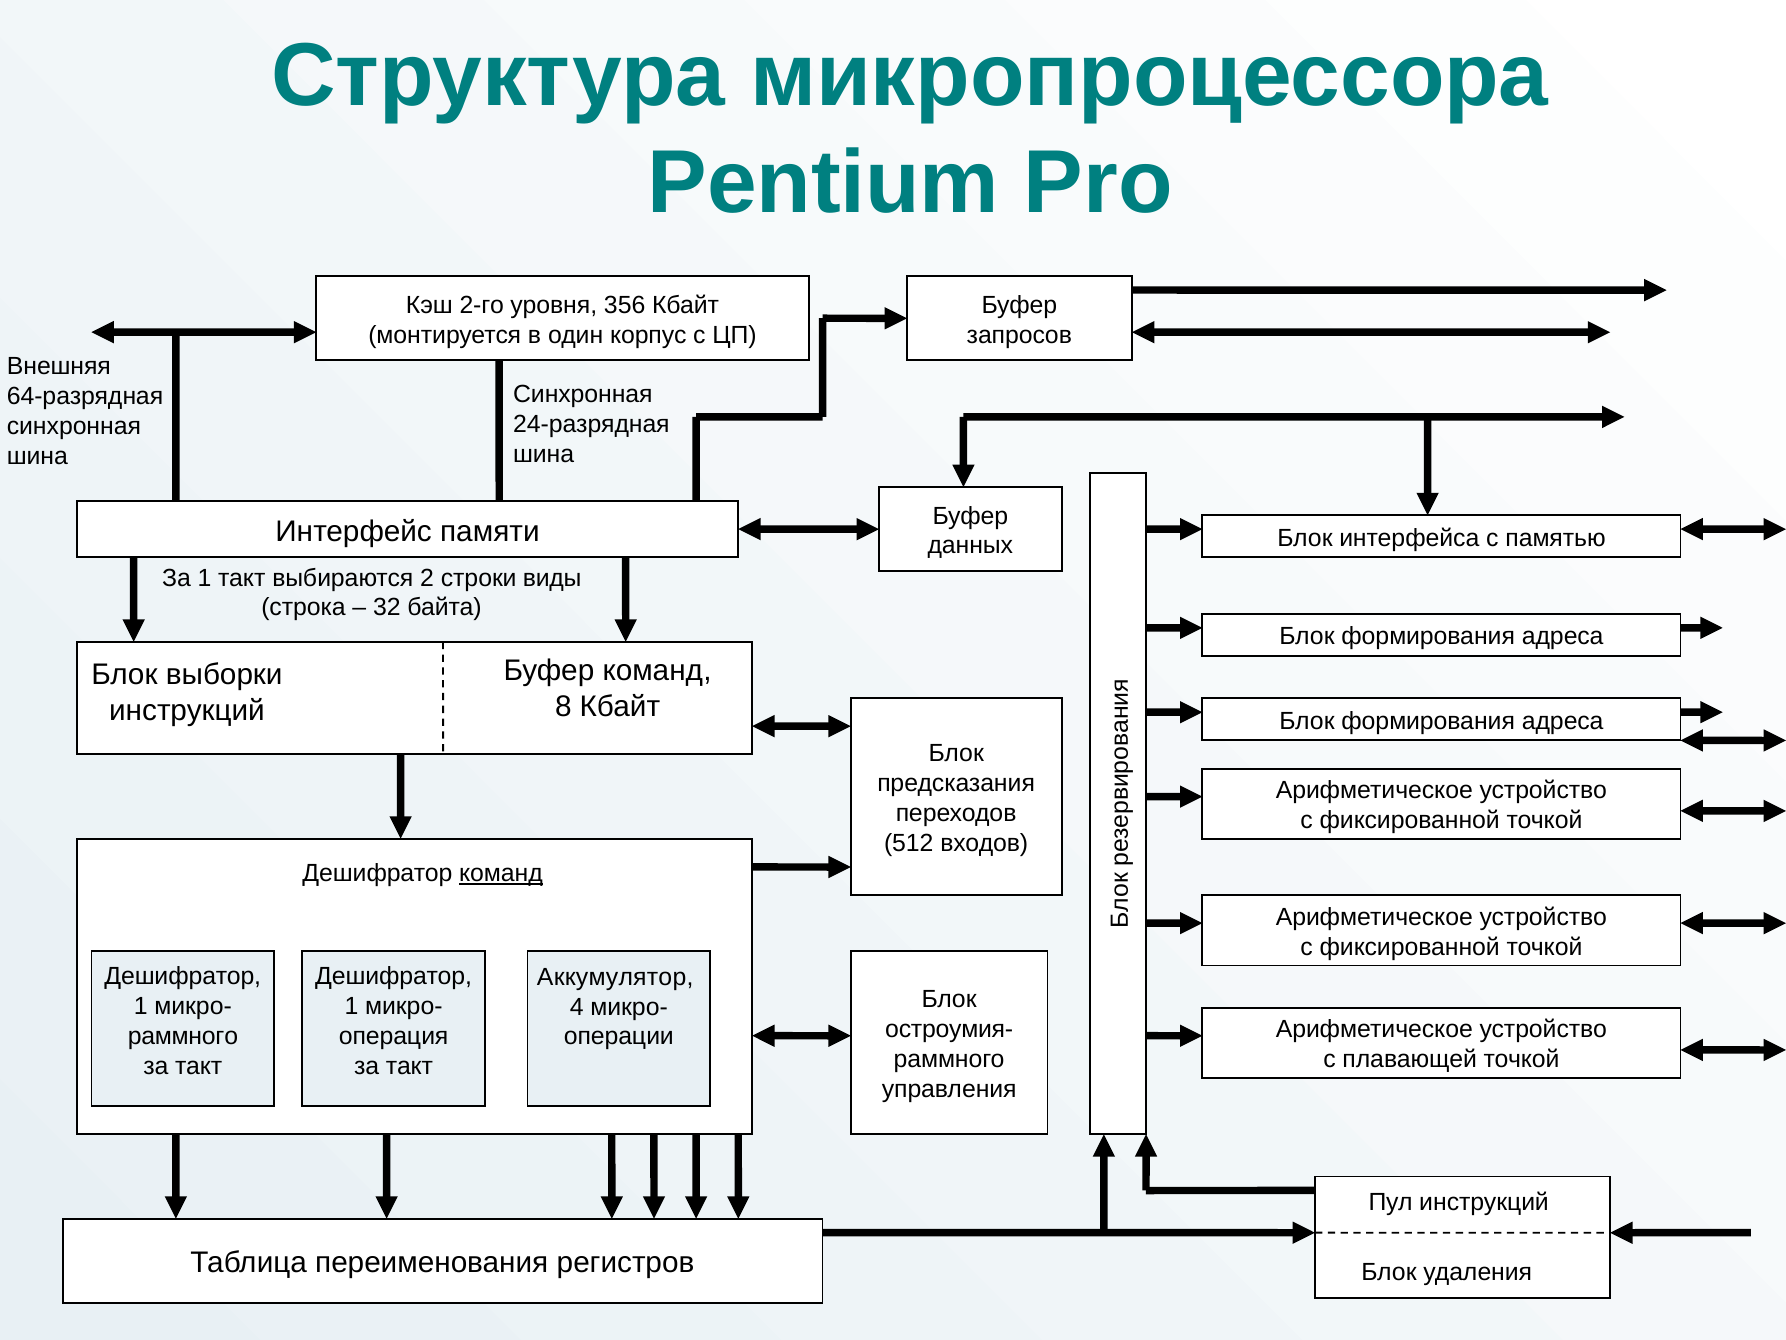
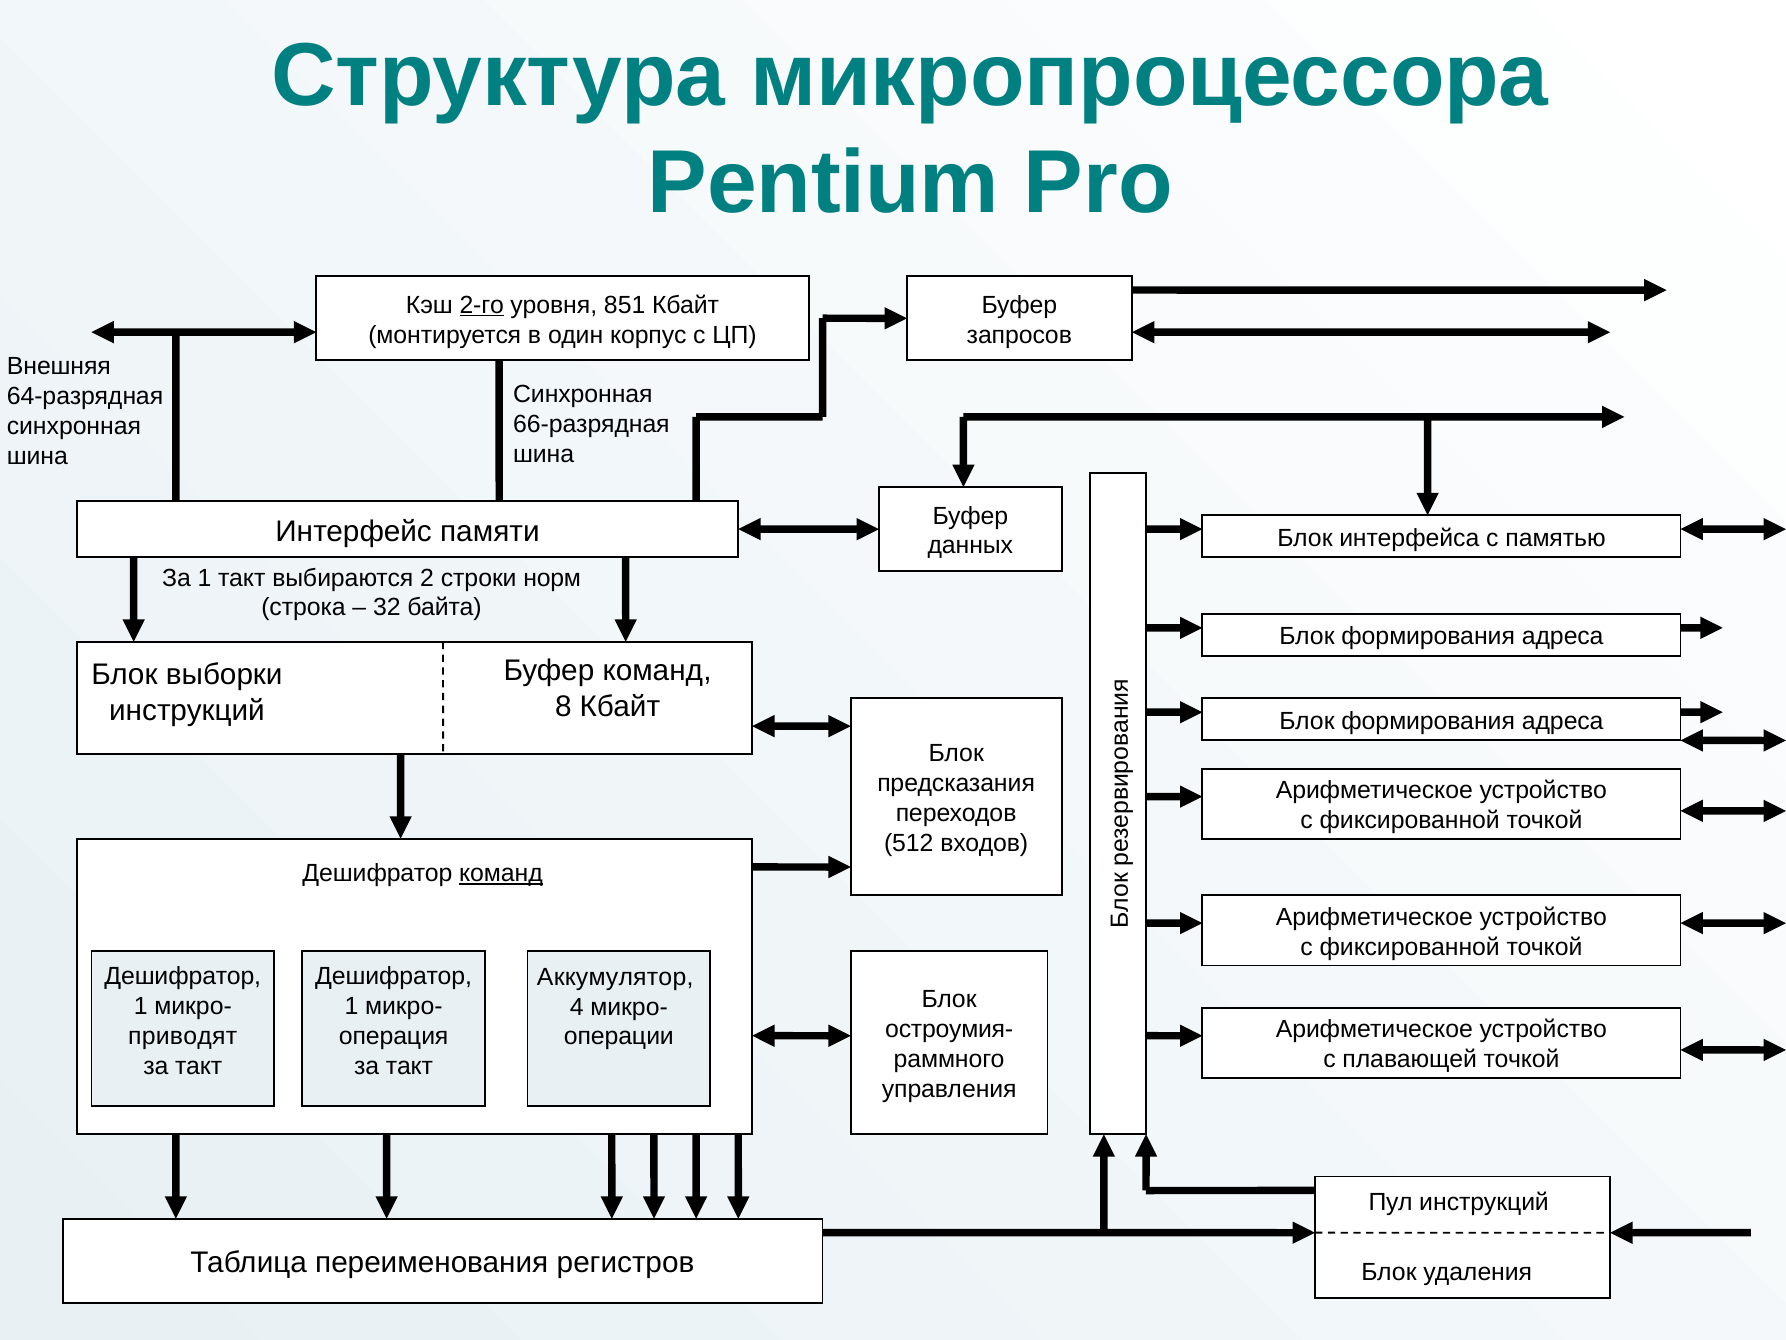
2-го underline: none -> present
356: 356 -> 851
24-разрядная: 24-разрядная -> 66-разрядная
виды: виды -> норм
раммного at (183, 1036): раммного -> приводят
